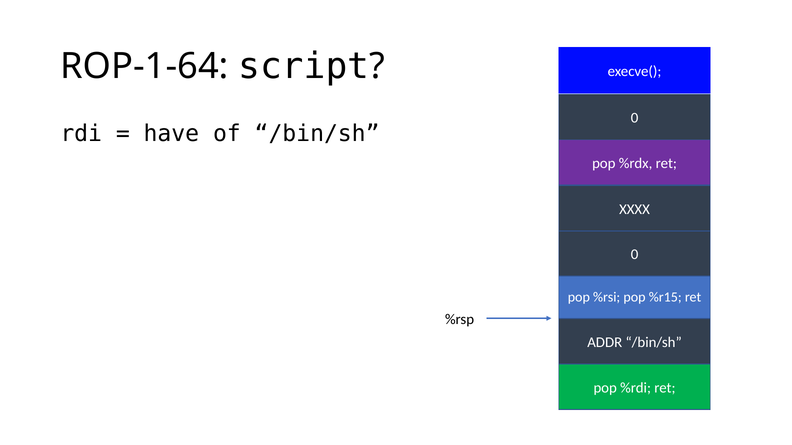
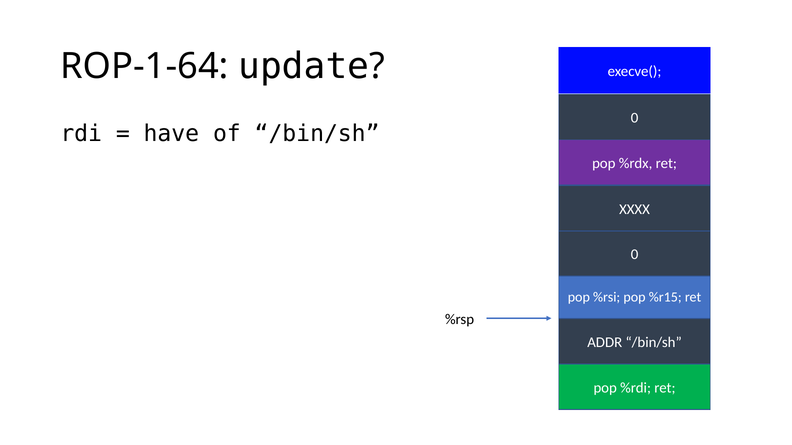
script: script -> update
